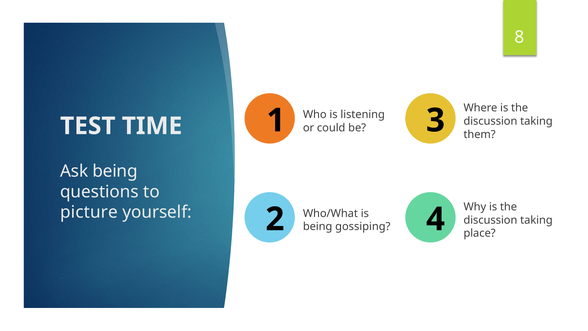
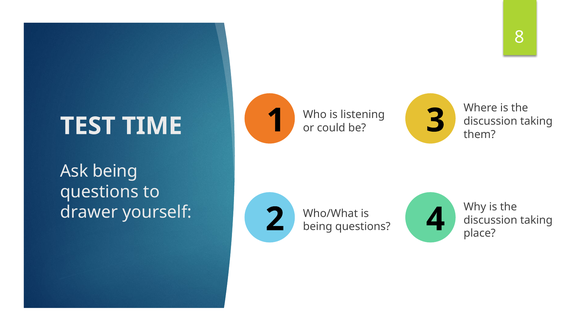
picture: picture -> drawer
gossiping at (363, 226): gossiping -> questions
